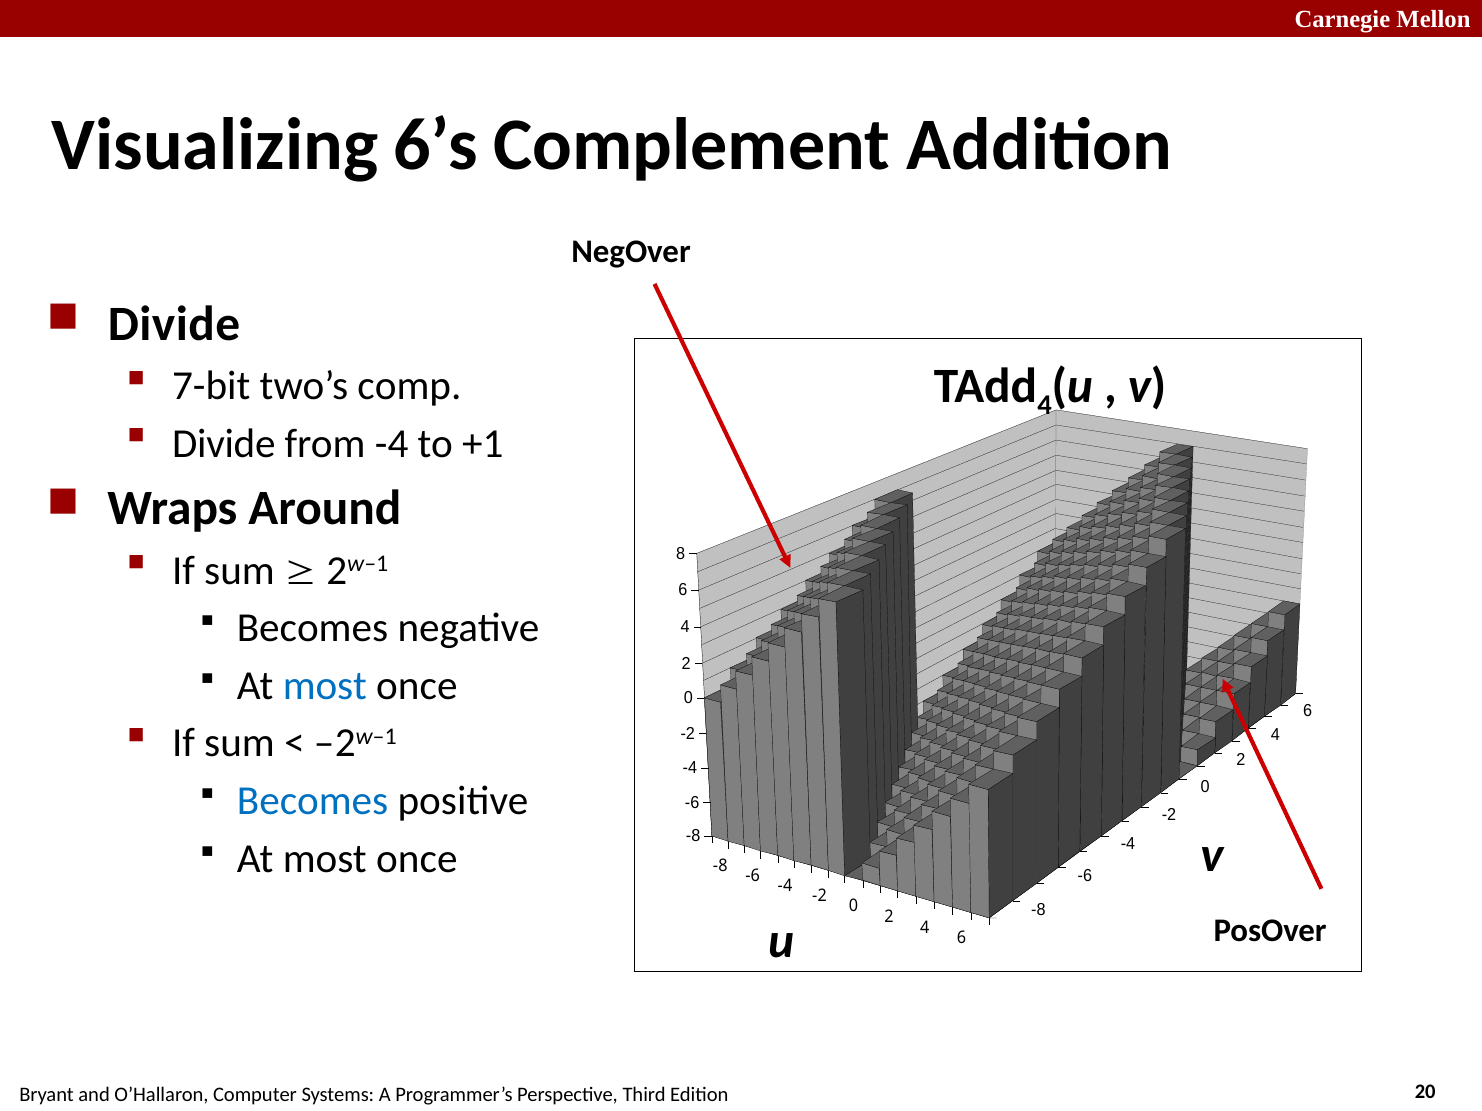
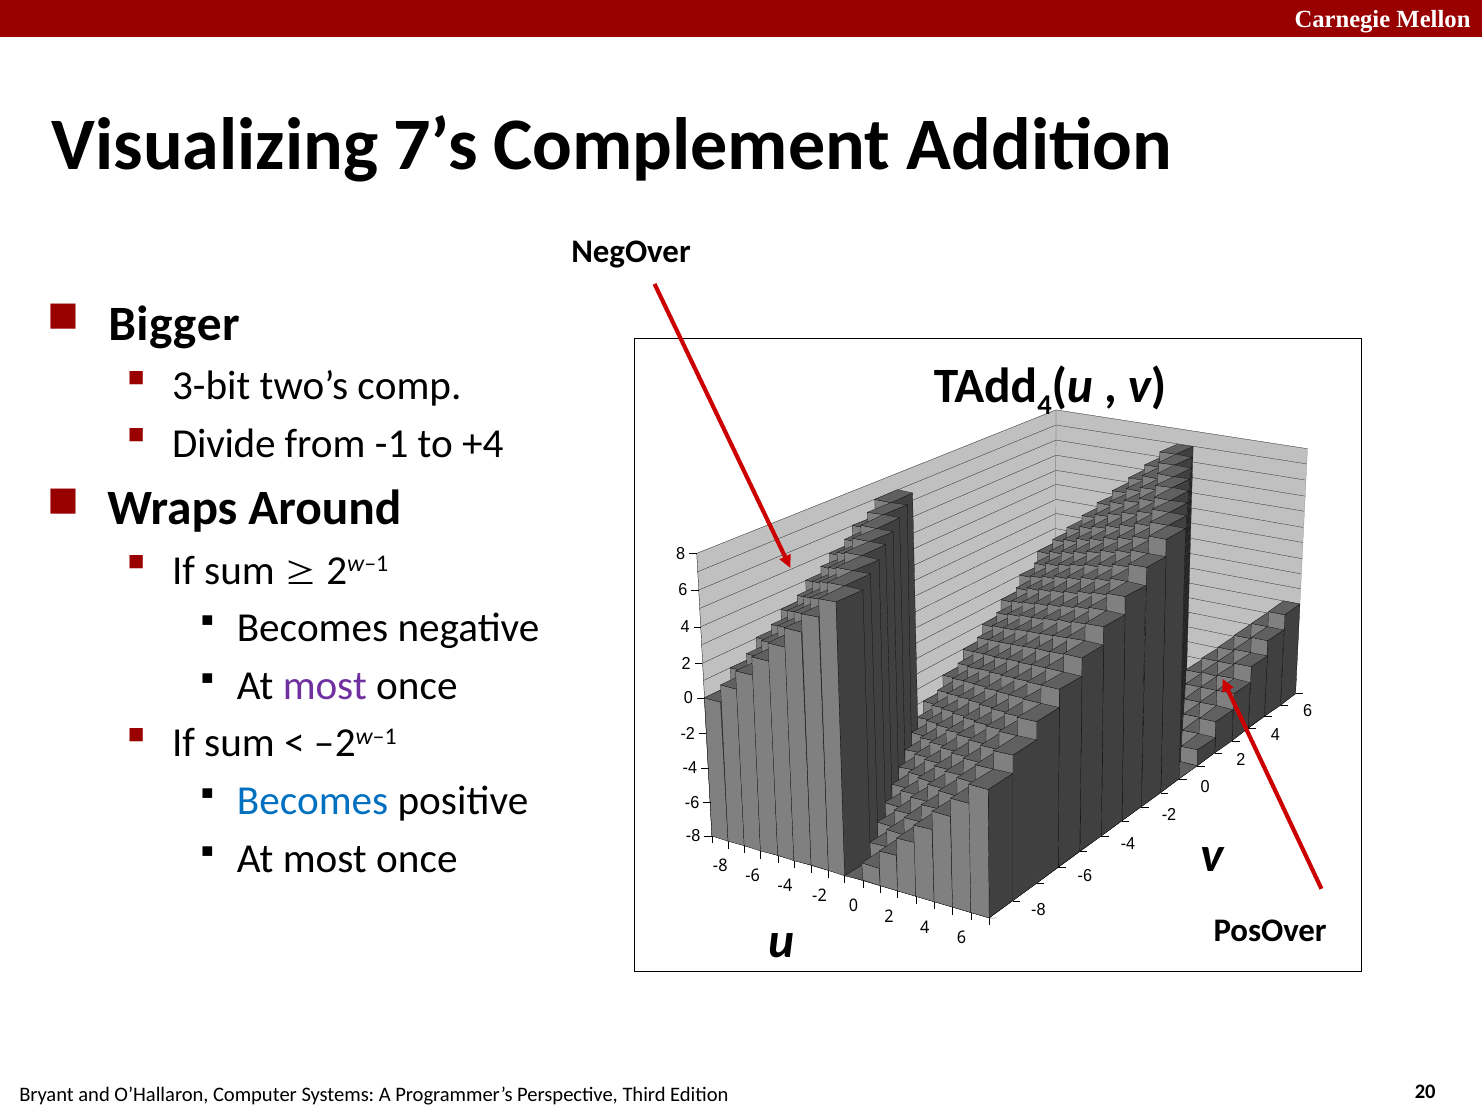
6’s: 6’s -> 7’s
Divide at (174, 324): Divide -> Bigger
7-bit: 7-bit -> 3-bit
from -4: -4 -> -1
+1: +1 -> +4
most at (325, 686) colour: blue -> purple
